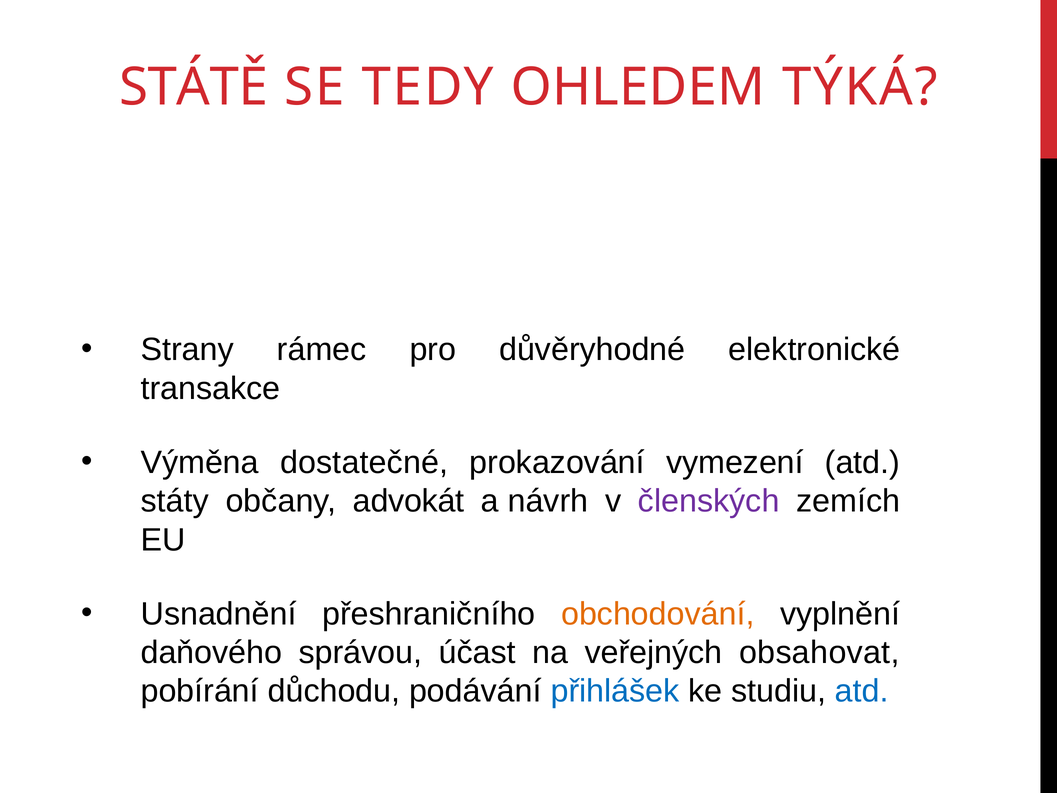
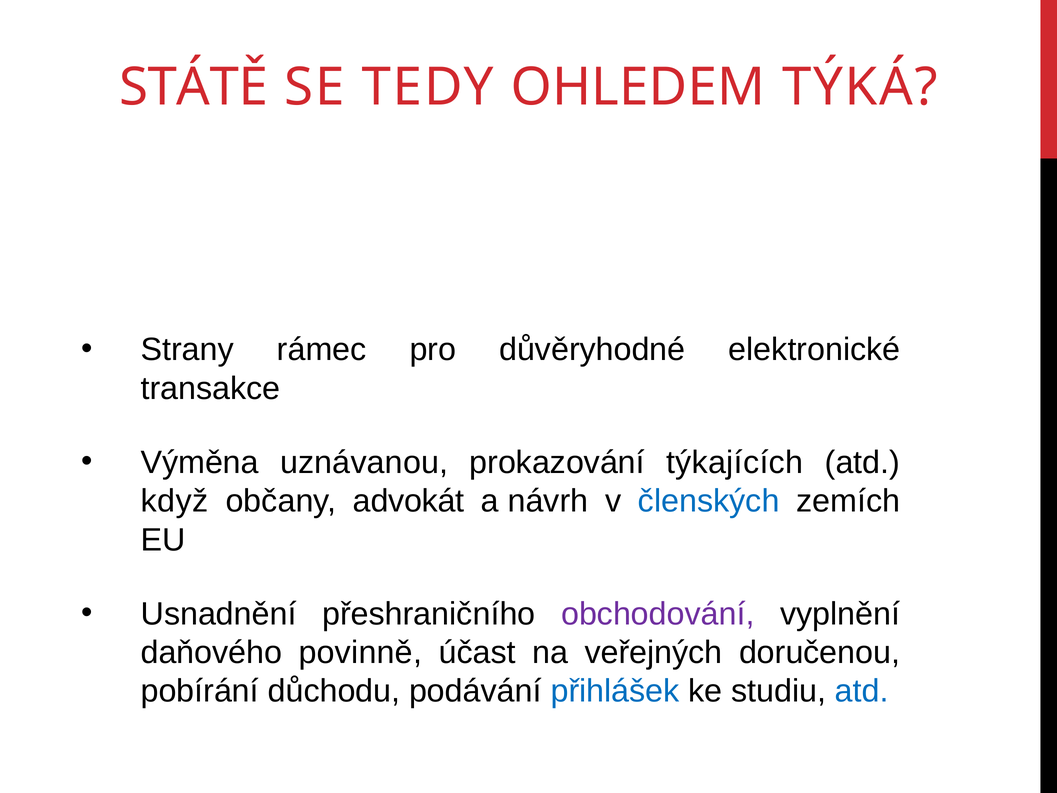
dostatečné: dostatečné -> uznávanou
vymezení: vymezení -> týkajících
státy: státy -> když
členských colour: purple -> blue
obchodování colour: orange -> purple
správou: správou -> povinně
obsahovat: obsahovat -> doručenou
